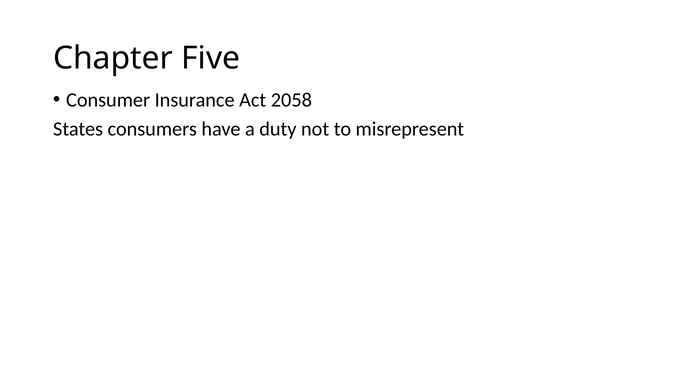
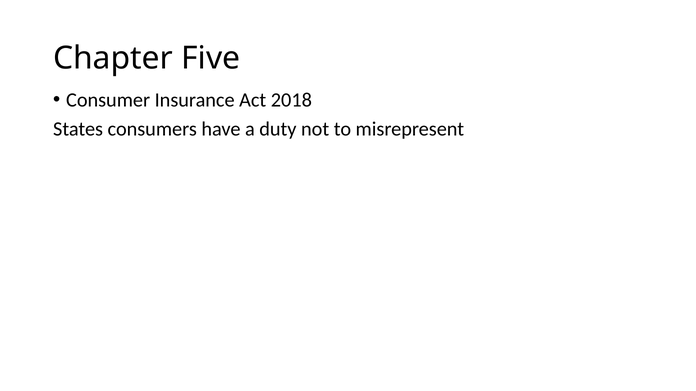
2058: 2058 -> 2018
